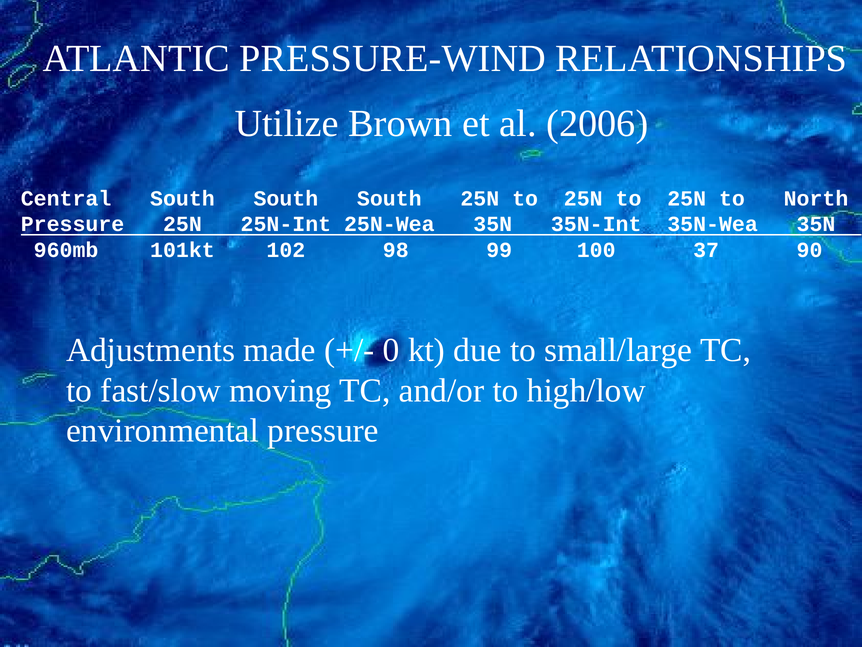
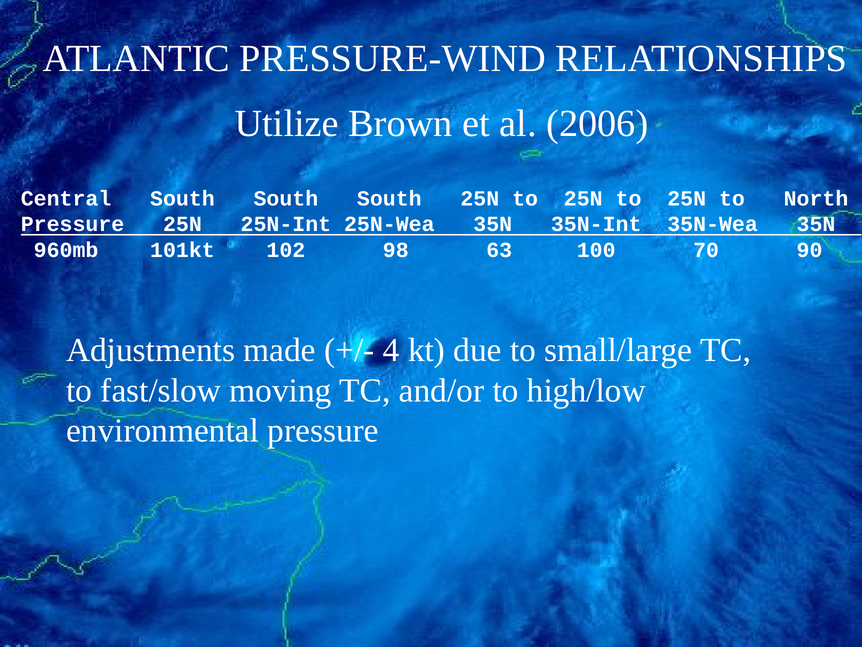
99: 99 -> 63
37: 37 -> 70
0: 0 -> 4
